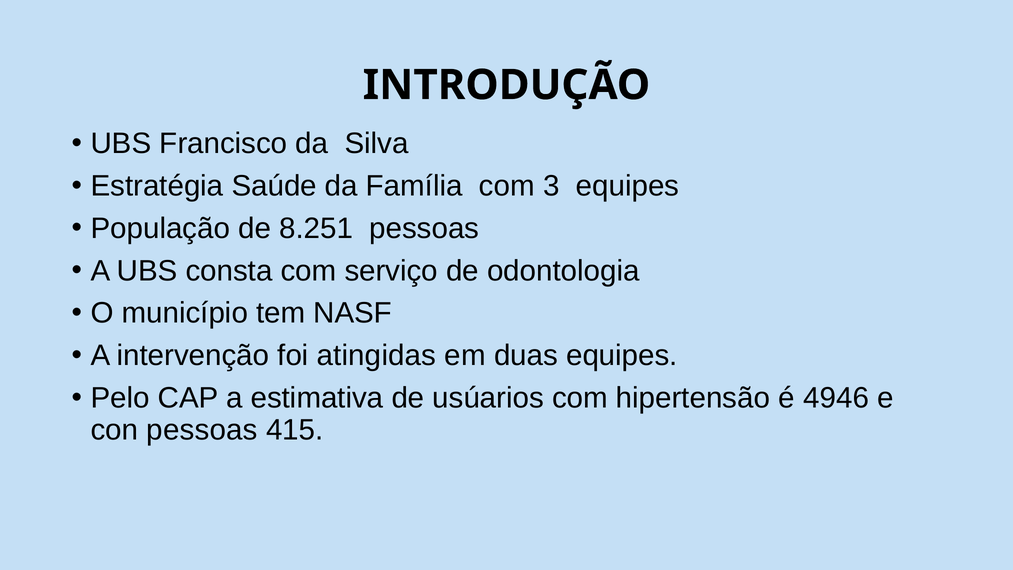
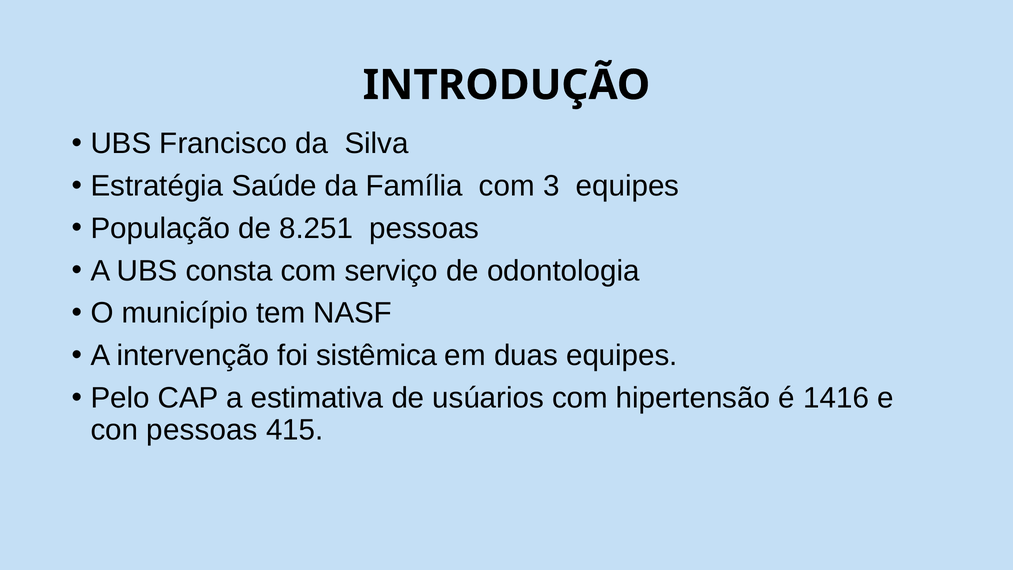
atingidas: atingidas -> sistêmica
4946: 4946 -> 1416
